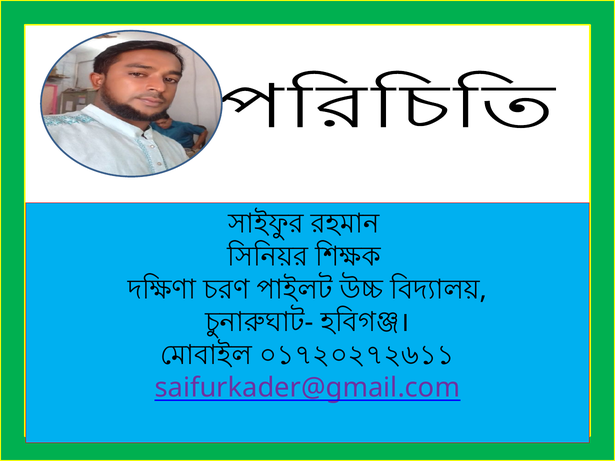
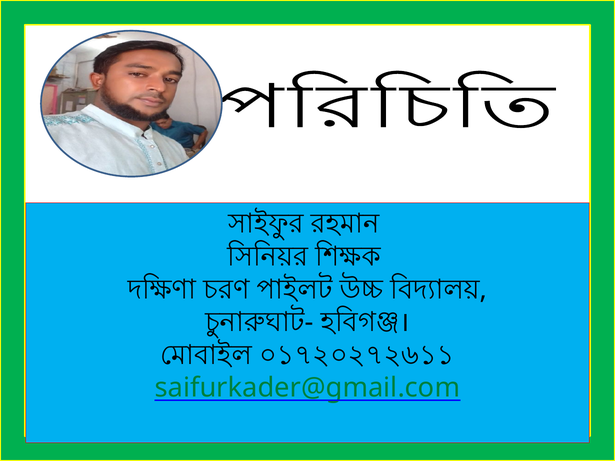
saifurkader@gmail.com colour: purple -> green
